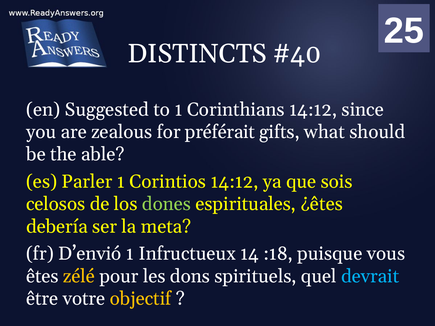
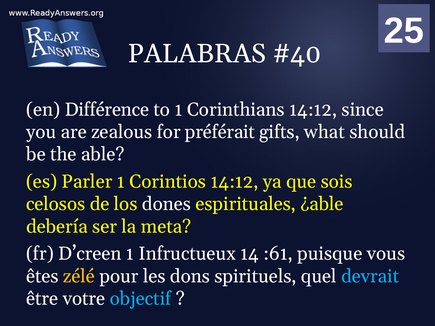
DISTINCTS: DISTINCTS -> PALABRAS
Suggested: Suggested -> Différence
dones colour: light green -> white
¿êtes: ¿êtes -> ¿able
D’envió: D’envió -> D’creen
:18: :18 -> :61
objectif colour: yellow -> light blue
